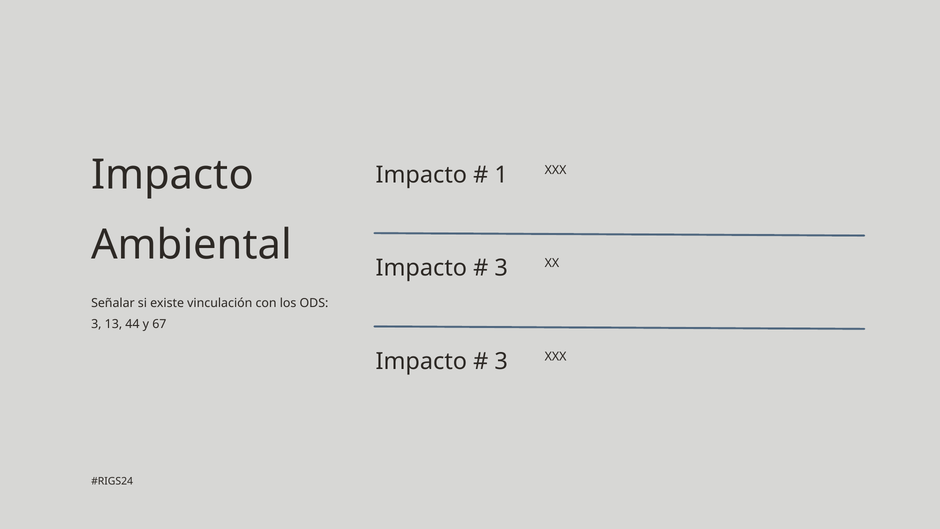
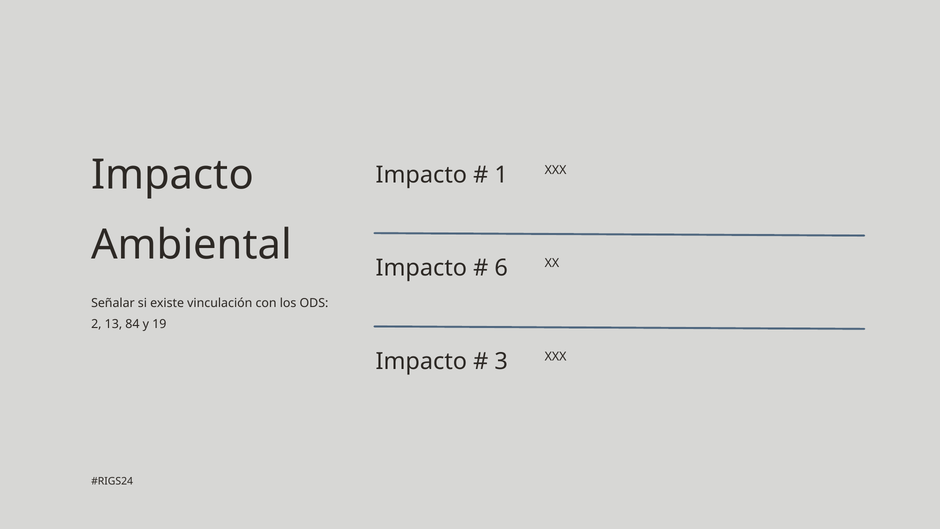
3 at (501, 268): 3 -> 6
3 at (96, 324): 3 -> 2
44: 44 -> 84
67: 67 -> 19
